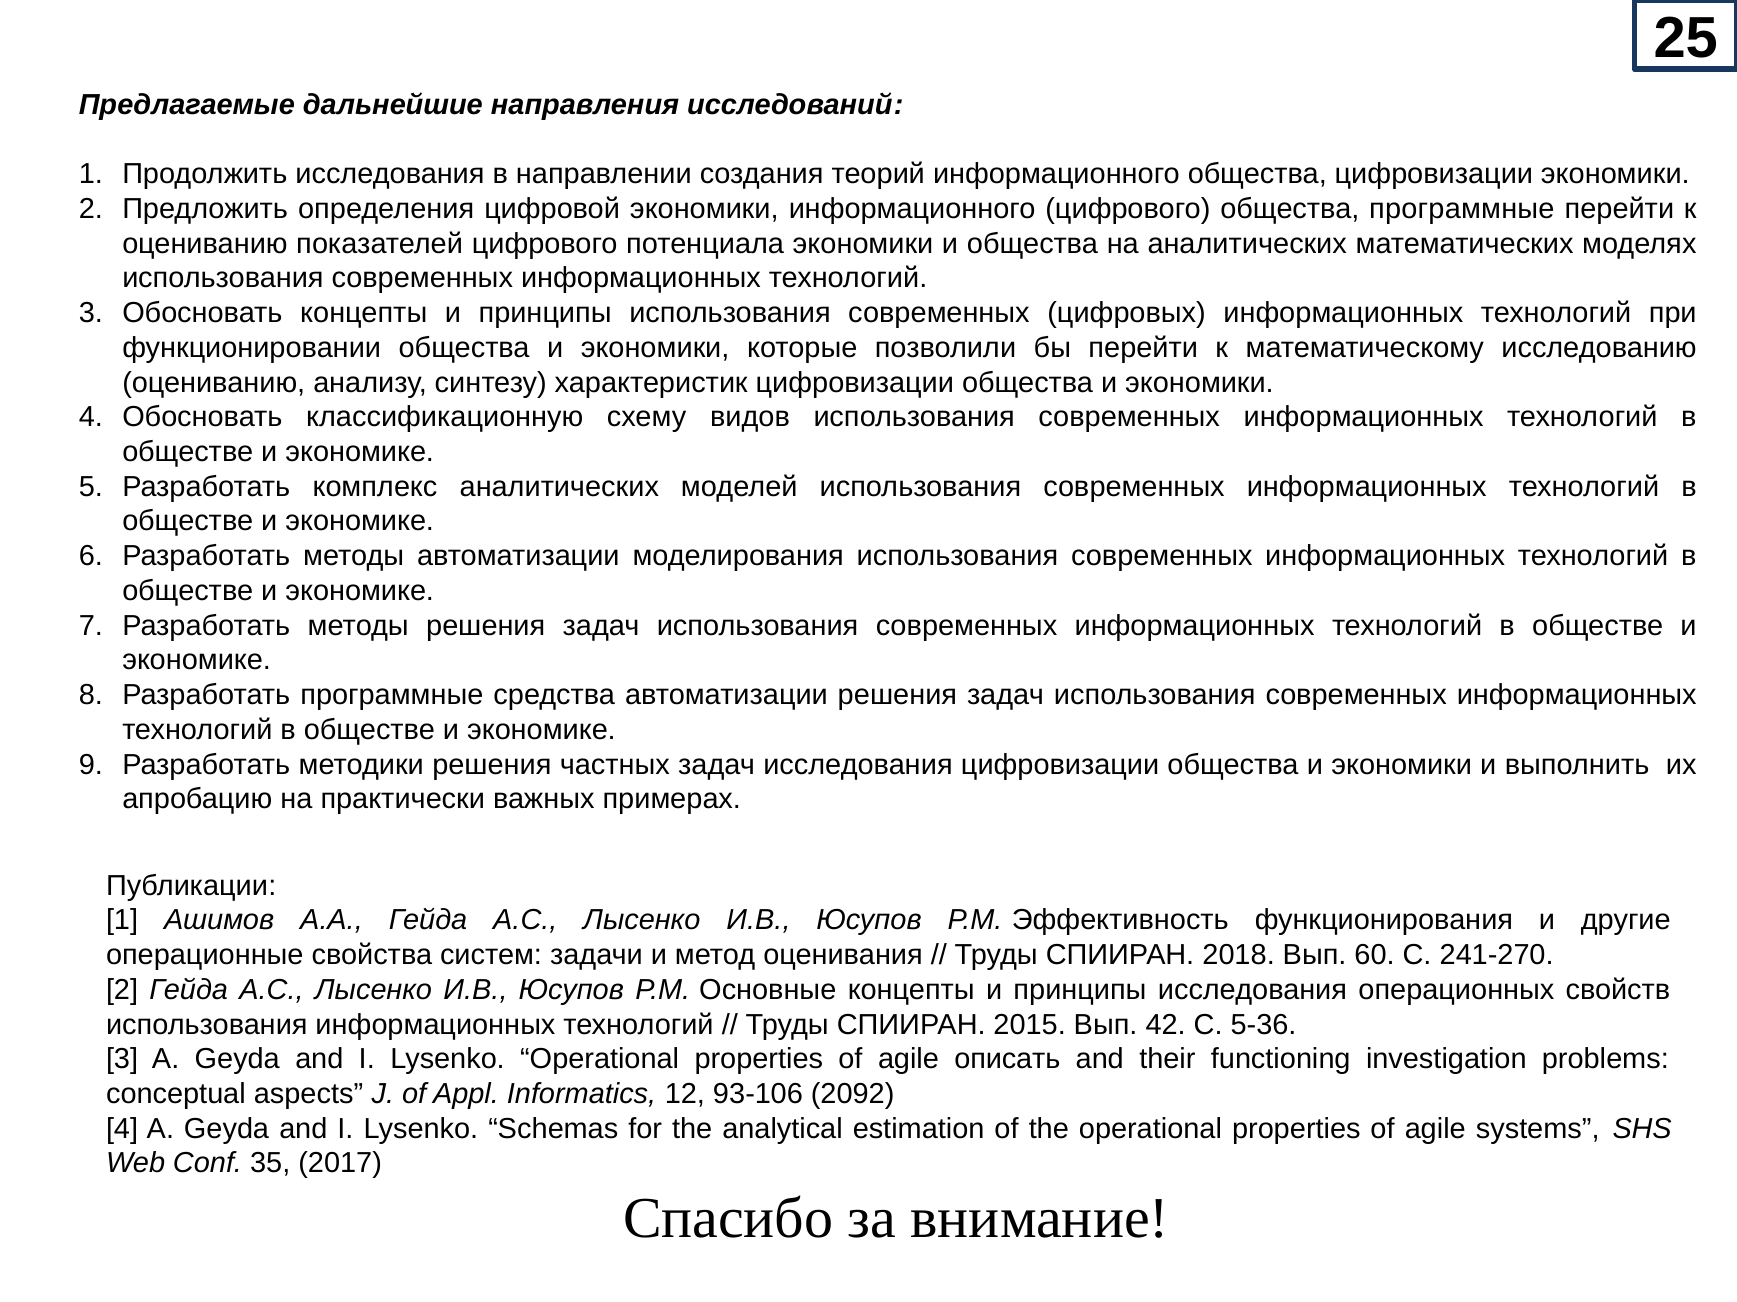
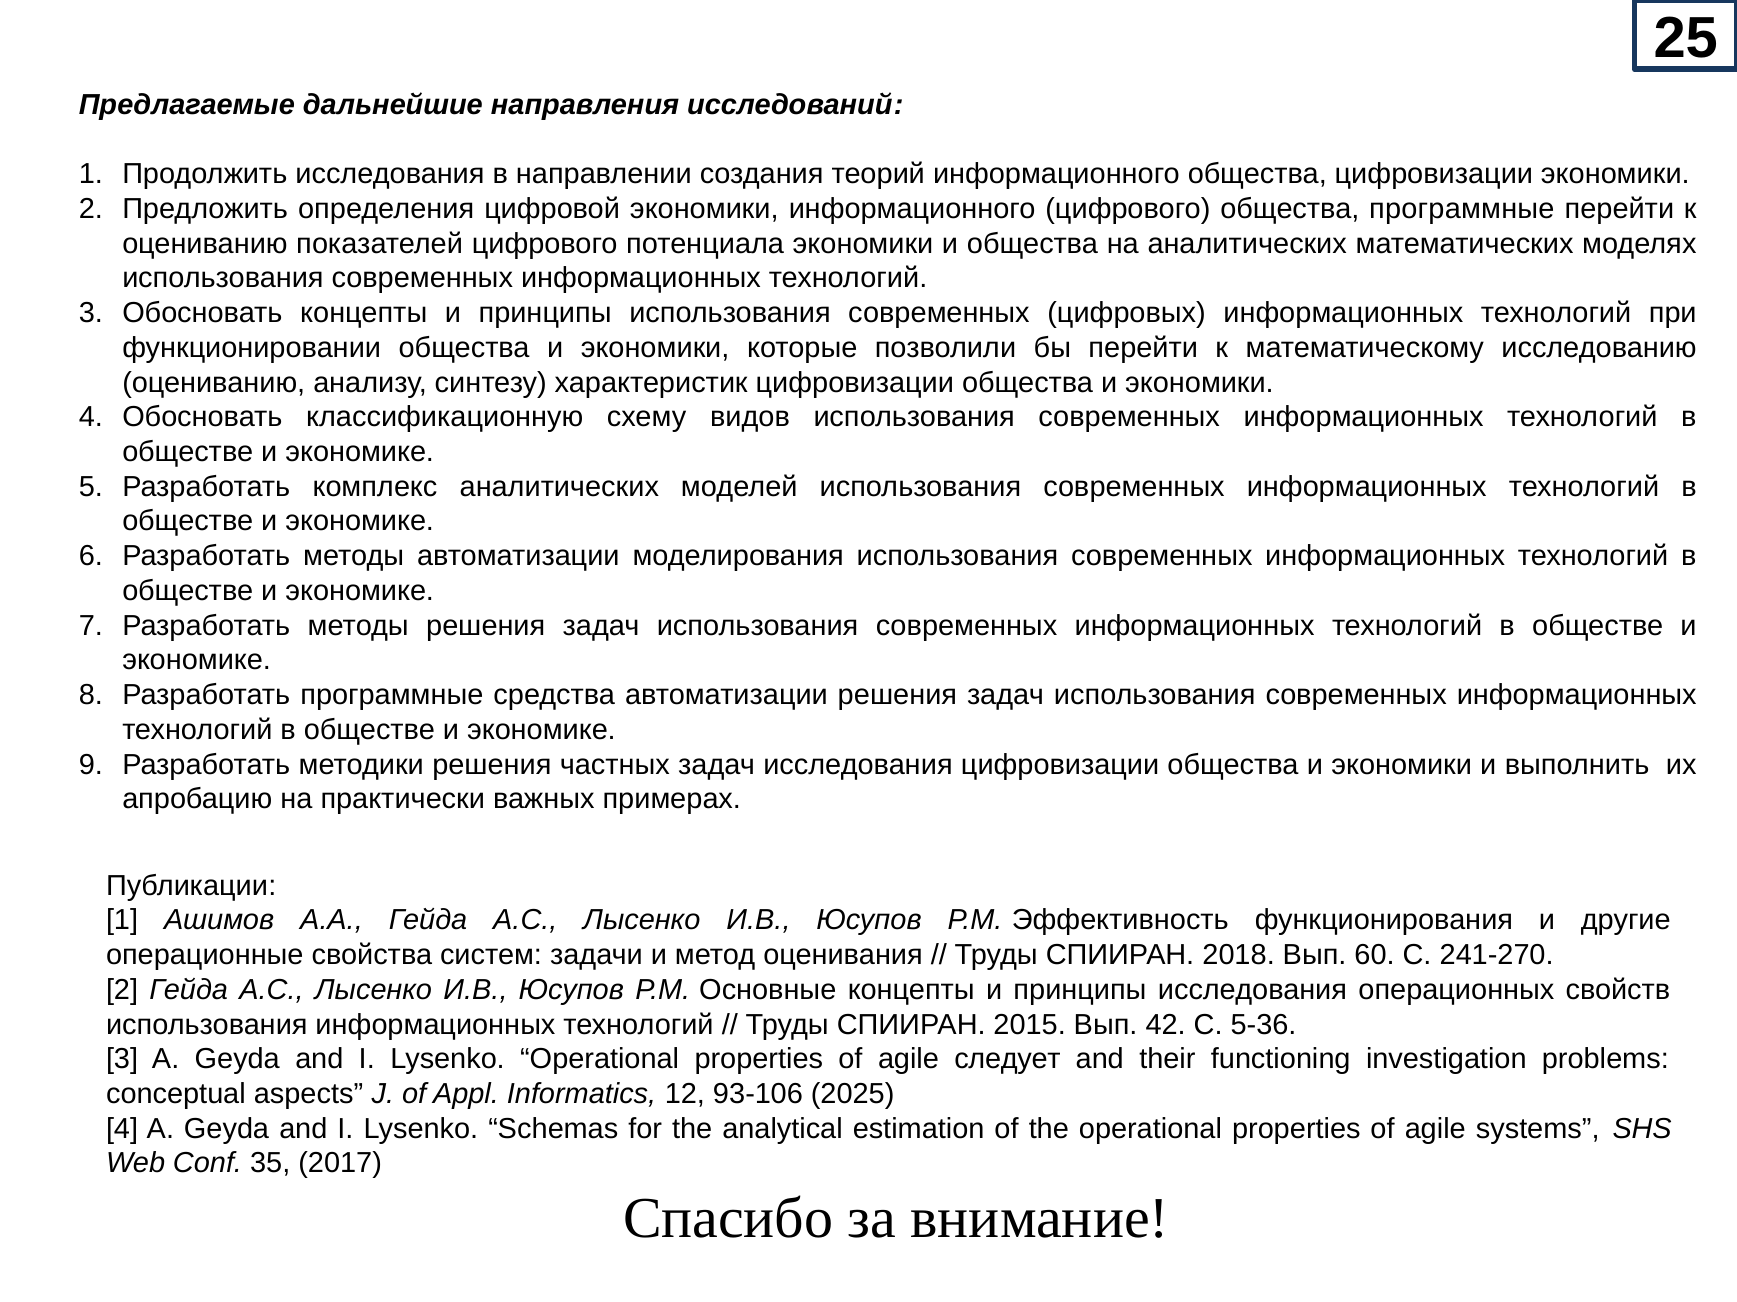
описать: описать -> следует
2092: 2092 -> 2025
